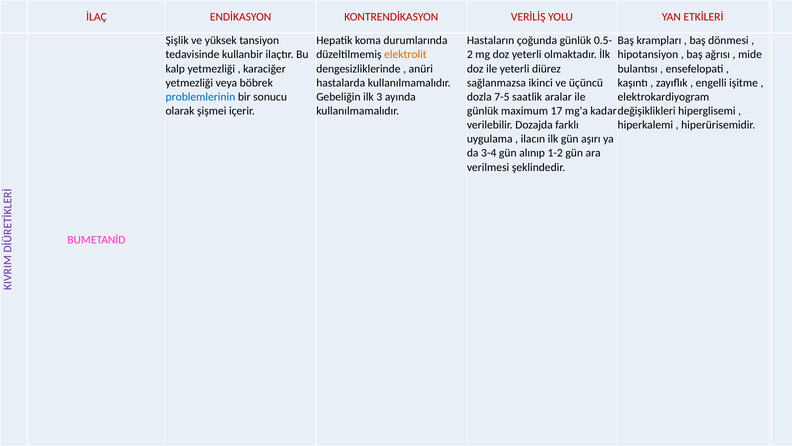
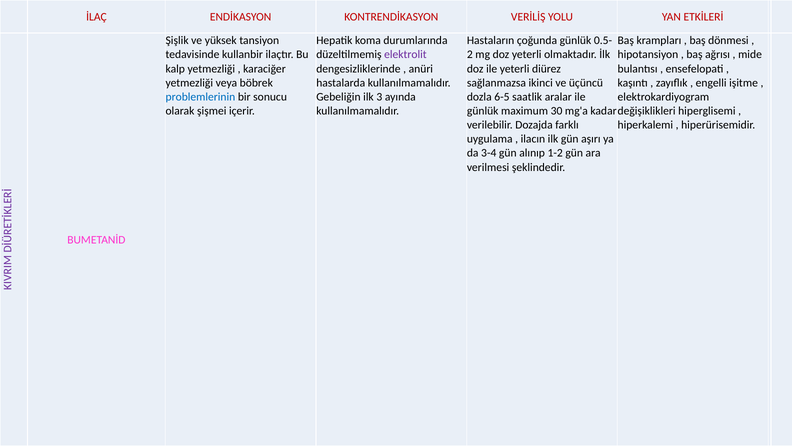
elektrolit colour: orange -> purple
7-5: 7-5 -> 6-5
17: 17 -> 30
